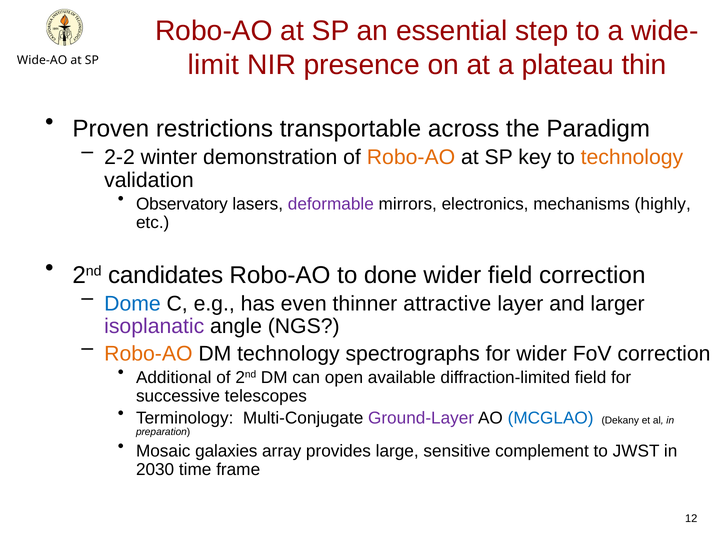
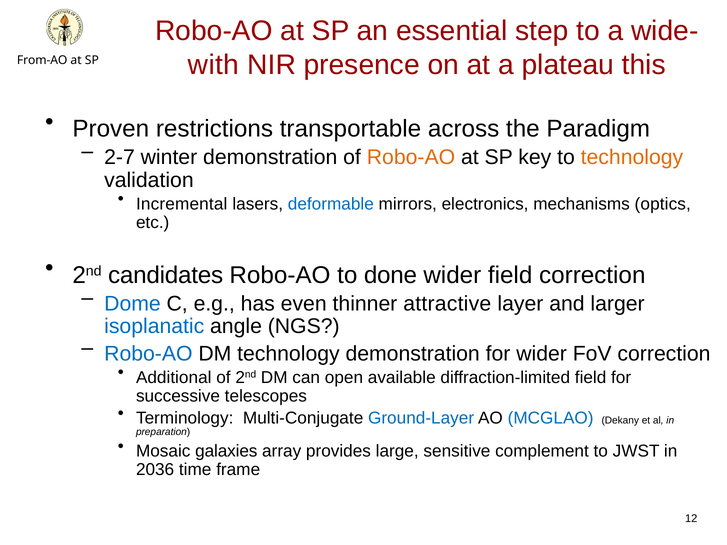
limit: limit -> with
thin: thin -> this
Wide-AO: Wide-AO -> From-AO
2-2: 2-2 -> 2-7
Observatory: Observatory -> Incremental
deformable colour: purple -> blue
highly: highly -> optics
isoplanatic colour: purple -> blue
Robo-AO at (148, 354) colour: orange -> blue
technology spectrographs: spectrographs -> demonstration
Ground-Layer colour: purple -> blue
2030: 2030 -> 2036
